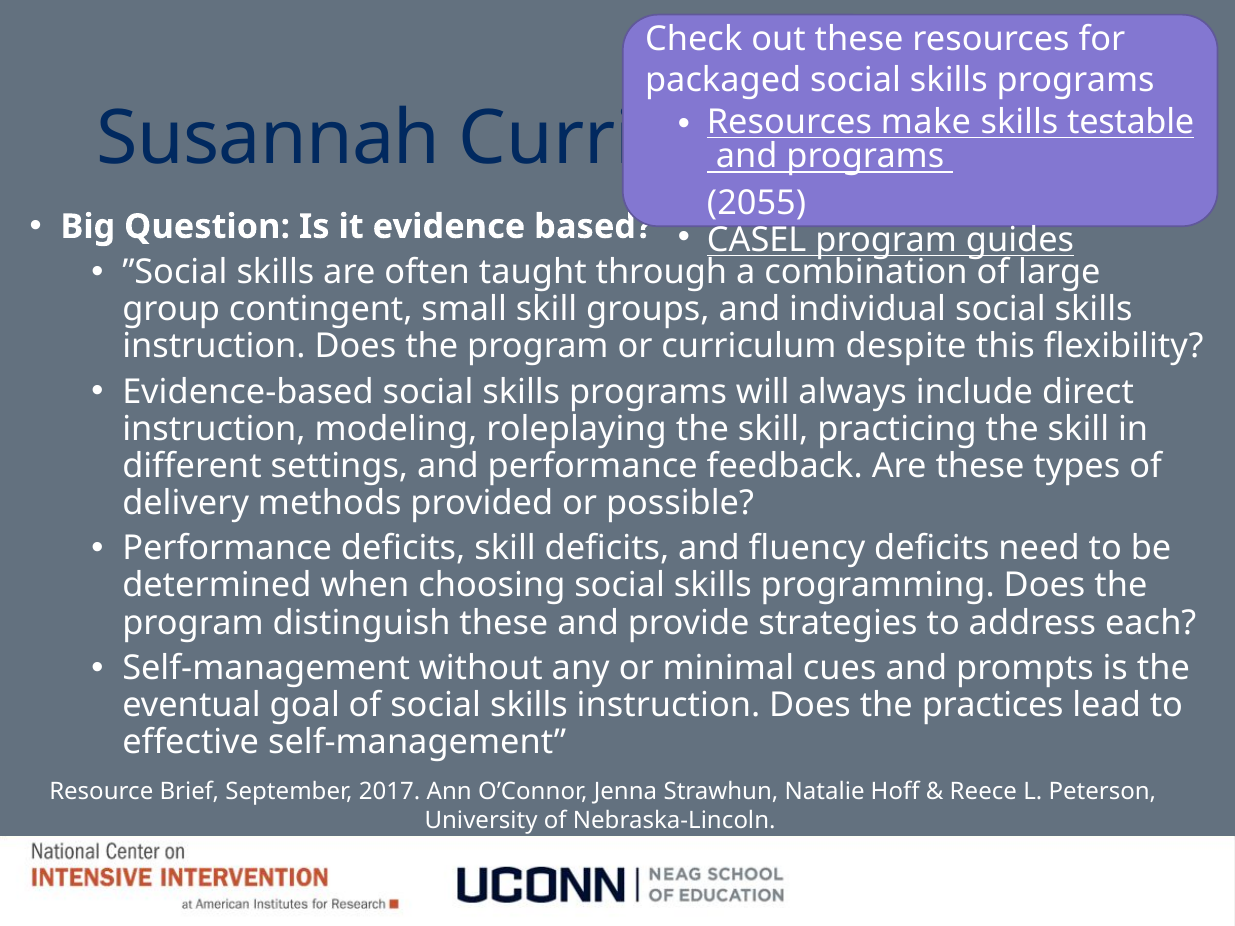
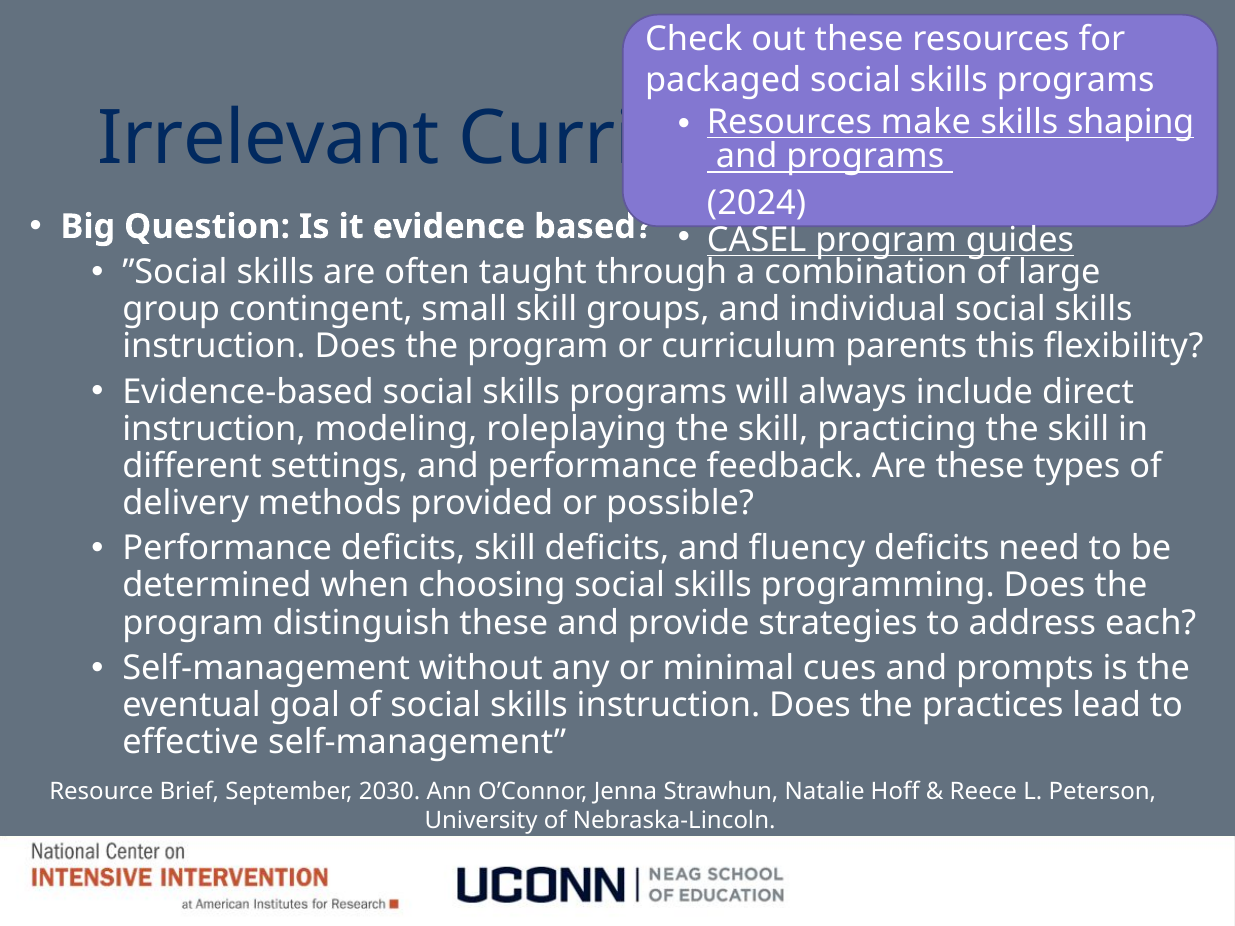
testable: testable -> shaping
Susannah: Susannah -> Irrelevant
2055: 2055 -> 2024
despite: despite -> parents
2017: 2017 -> 2030
